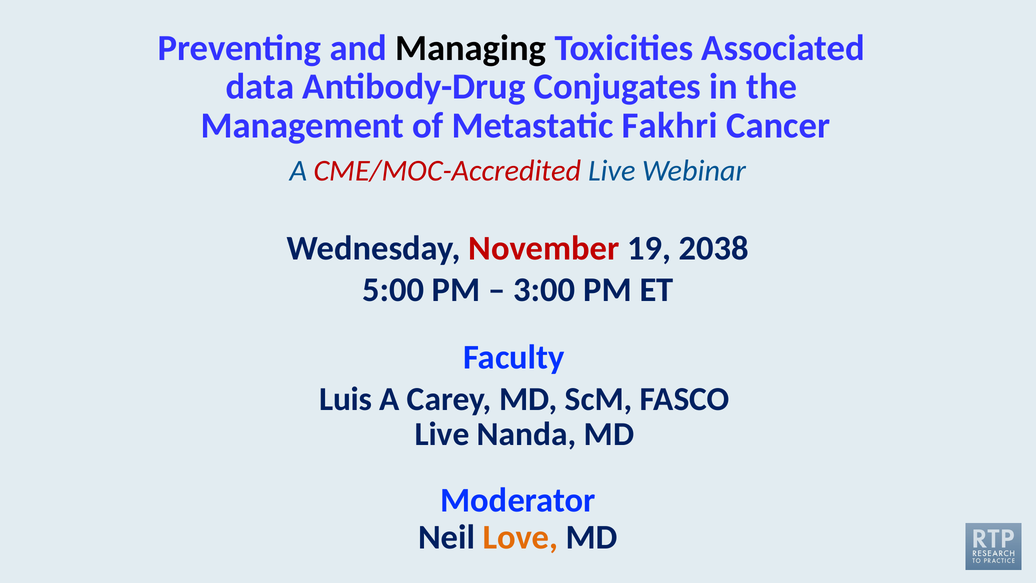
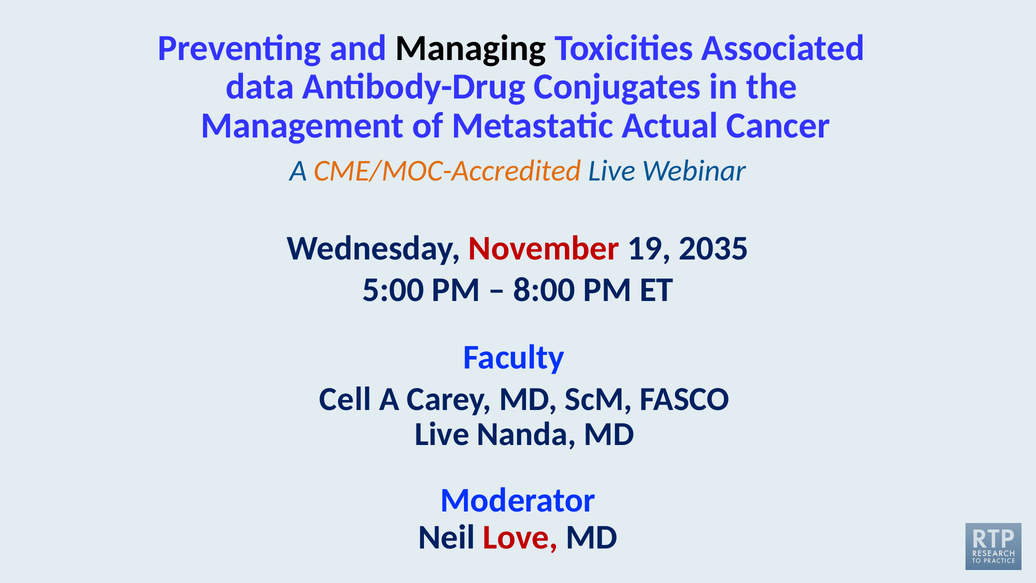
Fakhri: Fakhri -> Actual
CME/MOC-Accredited colour: red -> orange
2038: 2038 -> 2035
3:00: 3:00 -> 8:00
Luis: Luis -> Cell
Love colour: orange -> red
